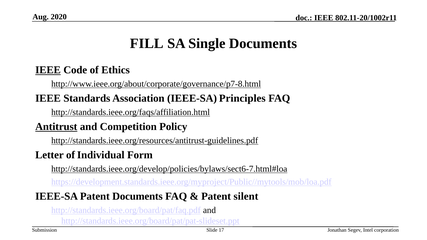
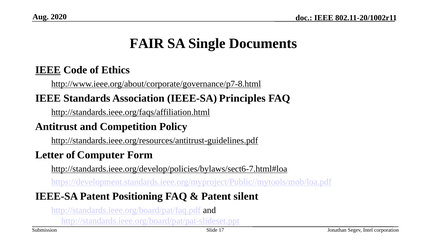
FILL: FILL -> FAIR
Antitrust underline: present -> none
Individual: Individual -> Computer
Patent Documents: Documents -> Positioning
